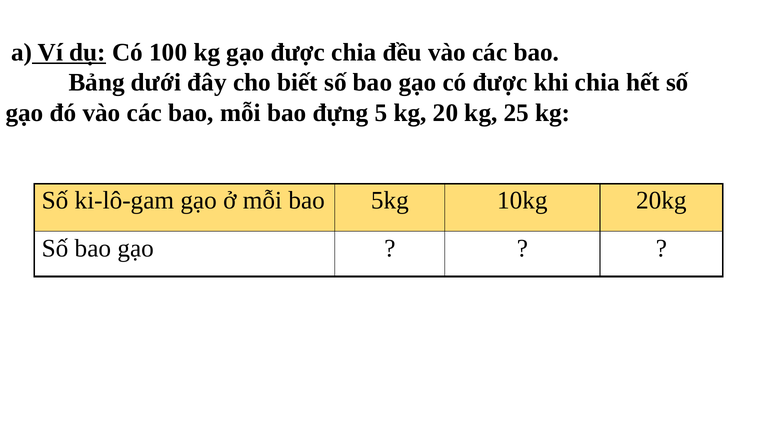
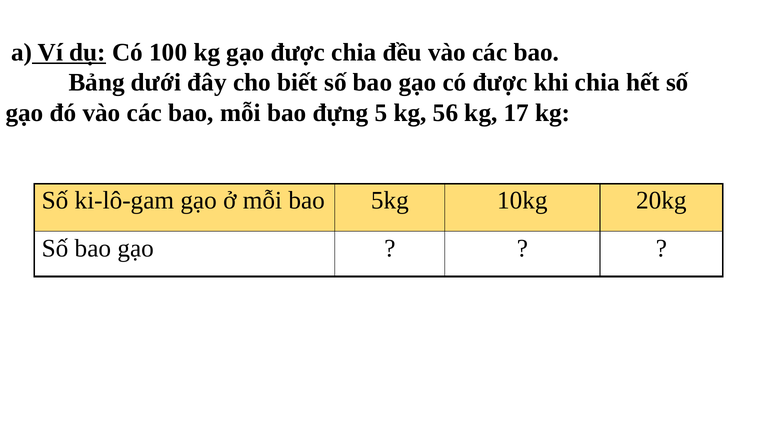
20: 20 -> 56
25: 25 -> 17
